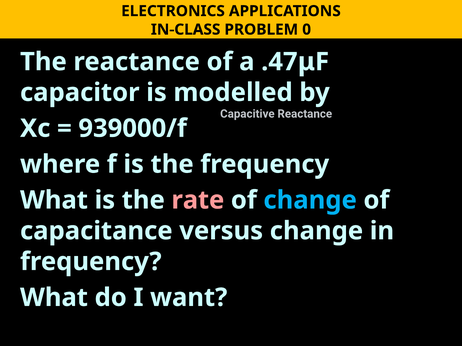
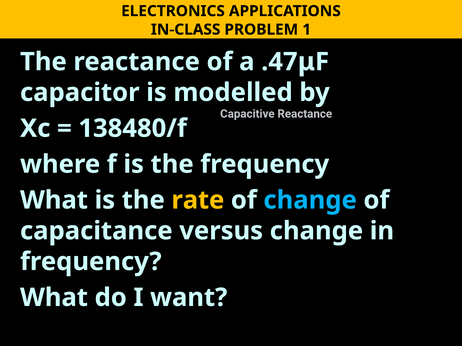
0: 0 -> 1
939000/f: 939000/f -> 138480/f
rate colour: pink -> yellow
